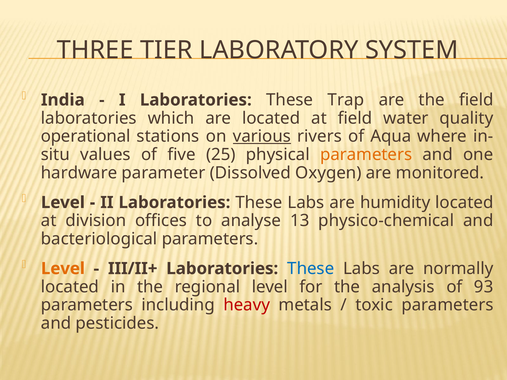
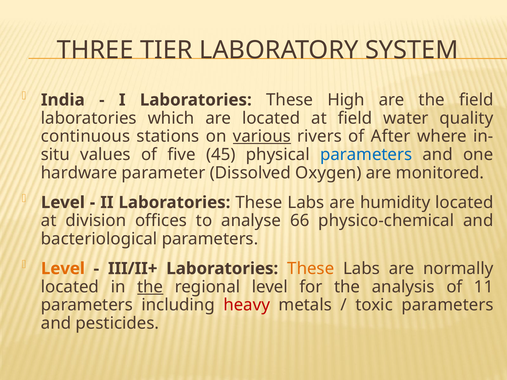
Trap: Trap -> High
operational: operational -> continuous
Aqua: Aqua -> After
25: 25 -> 45
parameters at (366, 155) colour: orange -> blue
13: 13 -> 66
These at (311, 269) colour: blue -> orange
the at (150, 287) underline: none -> present
93: 93 -> 11
